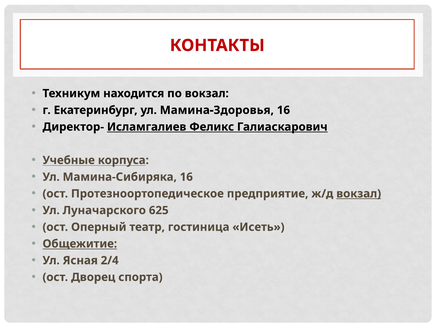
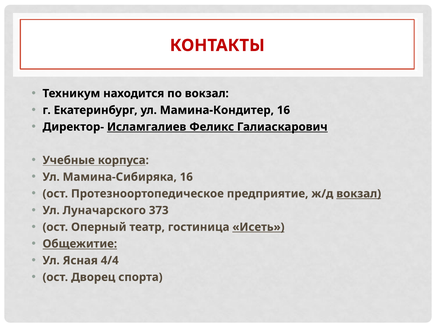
Мамина-Здоровья: Мамина-Здоровья -> Мамина-Кондитер
625: 625 -> 373
Исеть underline: none -> present
2/4: 2/4 -> 4/4
